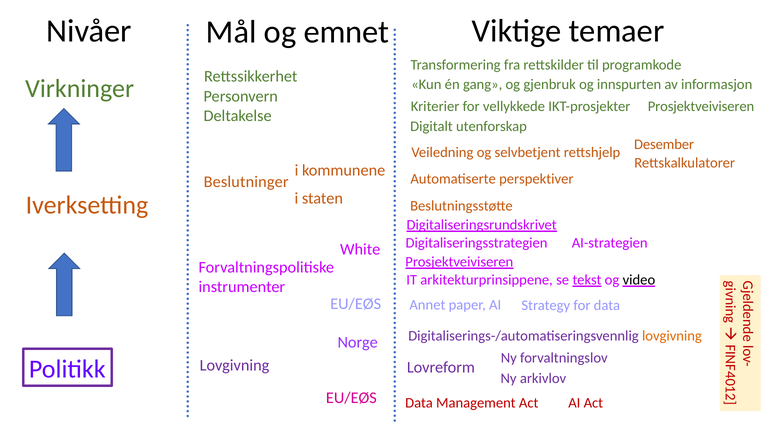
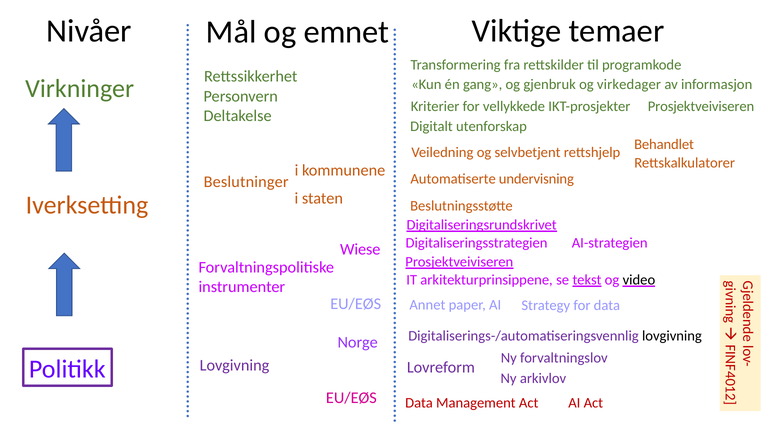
innspurten: innspurten -> virkedager
Desember: Desember -> Behandlet
perspektiver: perspektiver -> undervisning
White: White -> Wiese
lovgivning at (672, 336) colour: orange -> black
